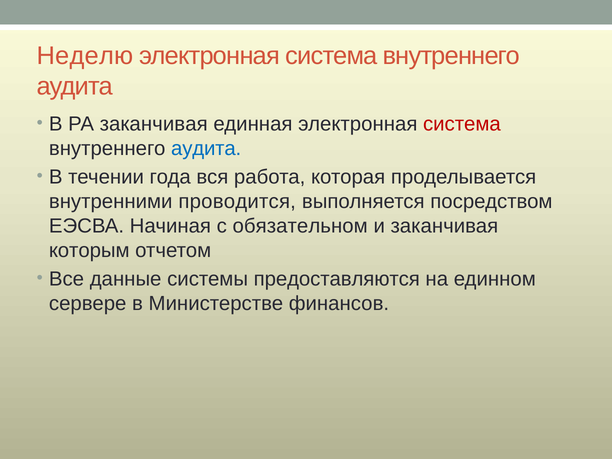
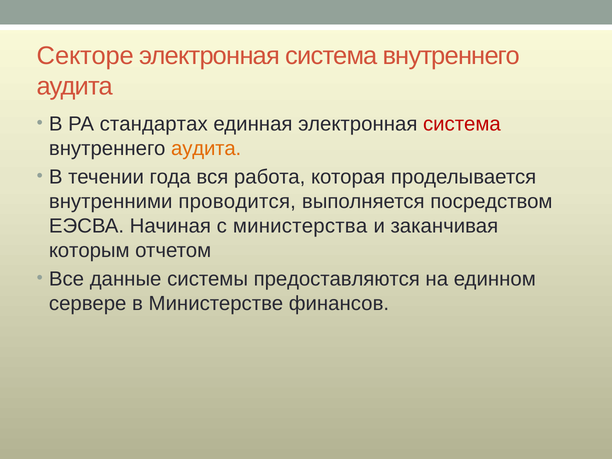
Неделю: Неделю -> Секторе
РА заканчивая: заканчивая -> стандартах
аудита at (206, 148) colour: blue -> orange
обязательном: обязательном -> министерства
